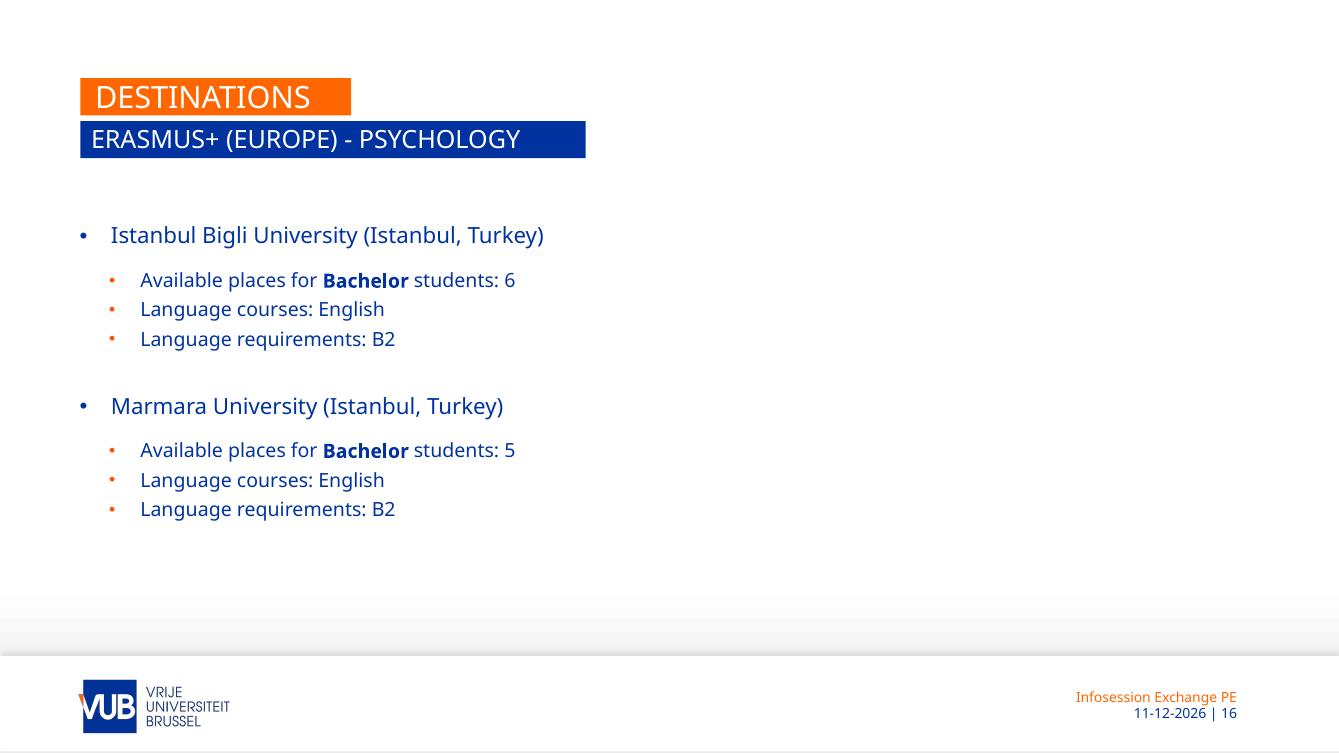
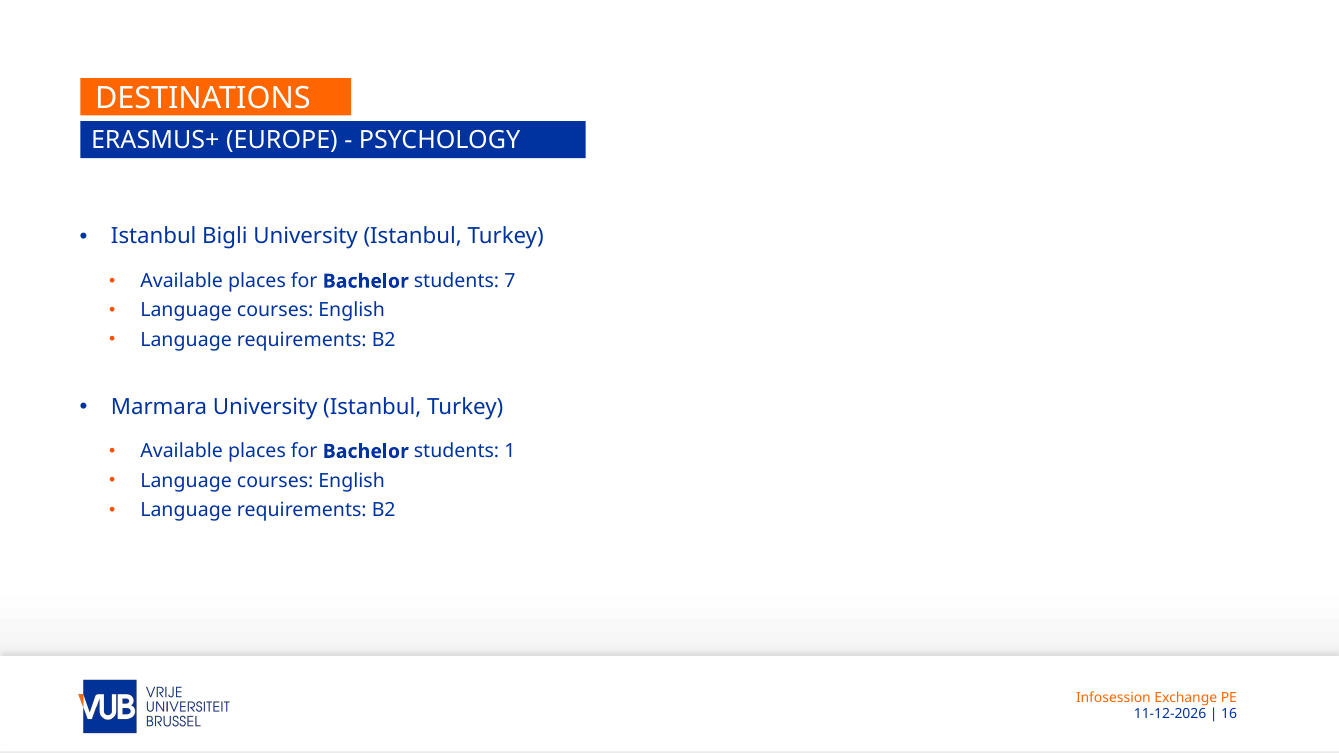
6: 6 -> 7
5: 5 -> 1
